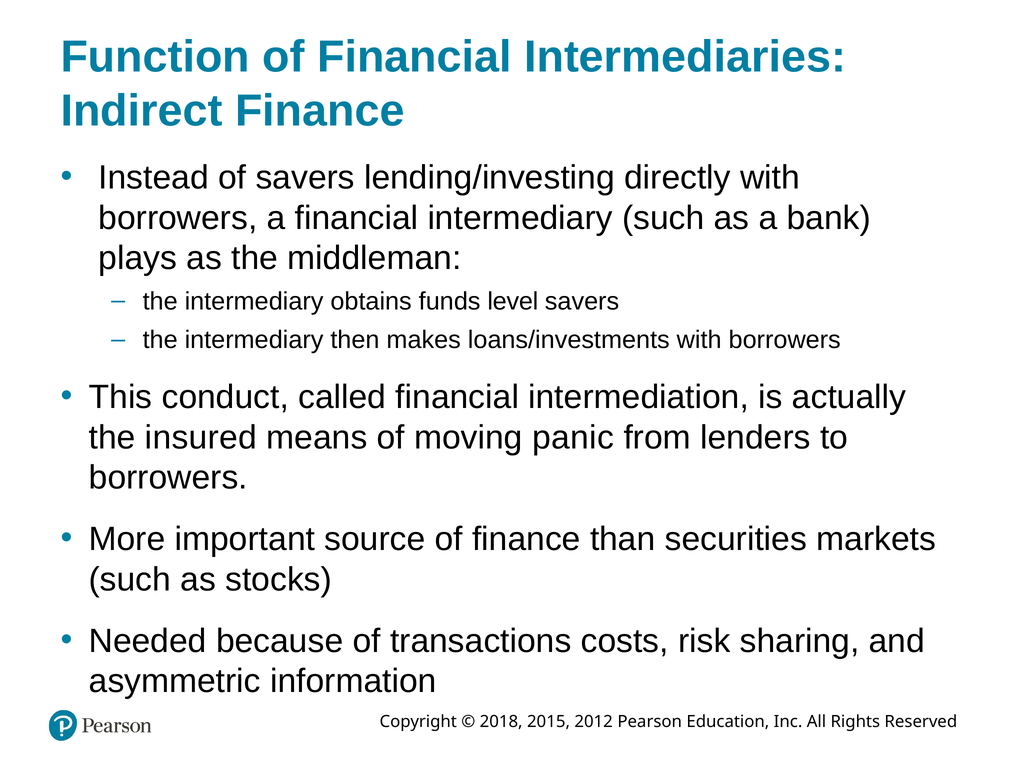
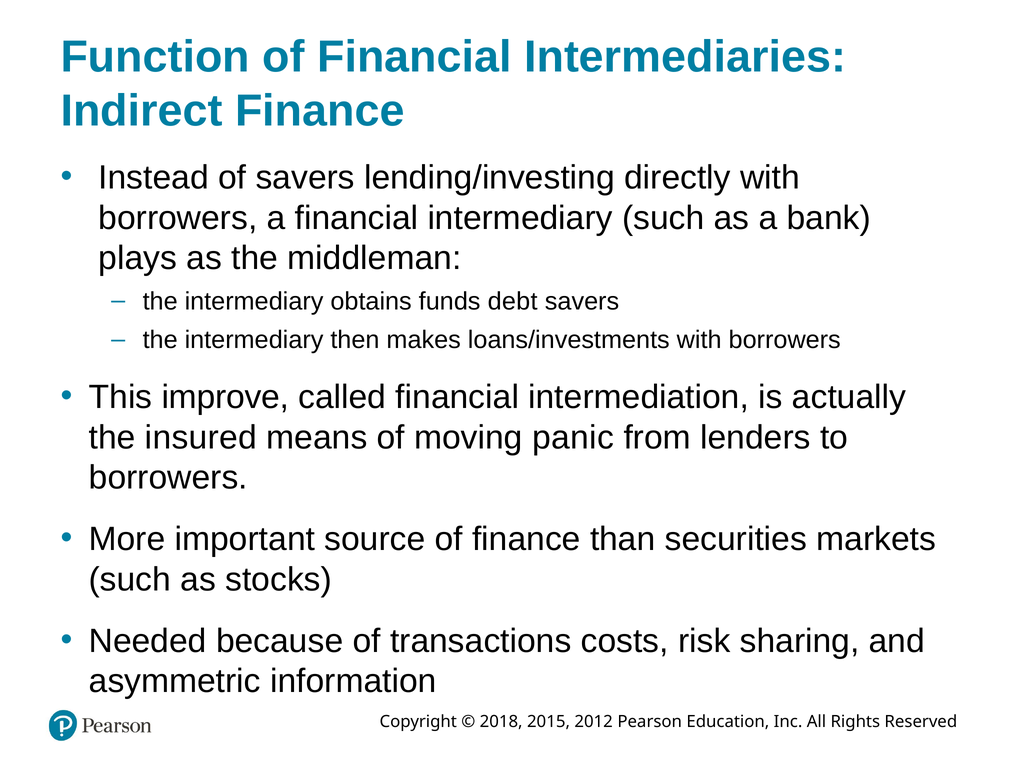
level: level -> debt
conduct: conduct -> improve
